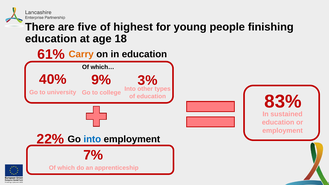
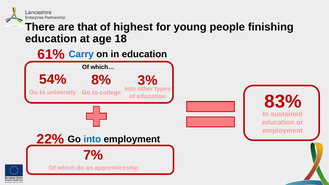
five: five -> that
Carry colour: orange -> blue
40%: 40% -> 54%
9%: 9% -> 8%
